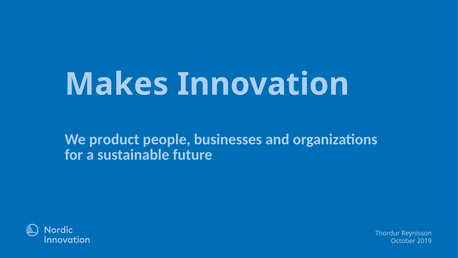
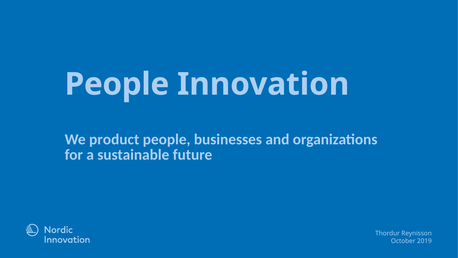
Makes at (117, 84): Makes -> People
